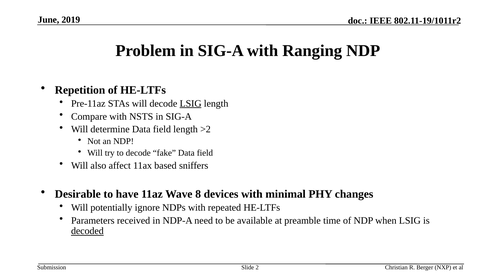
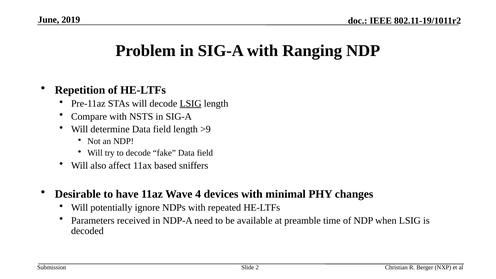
>2: >2 -> >9
8: 8 -> 4
decoded underline: present -> none
